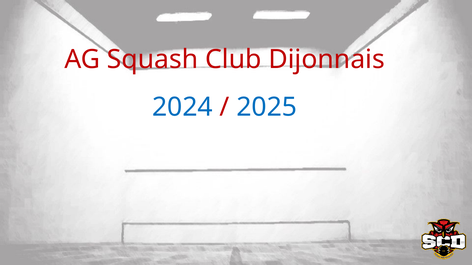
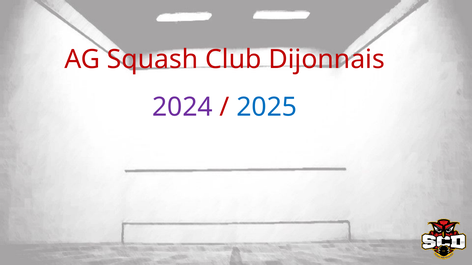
2024 colour: blue -> purple
